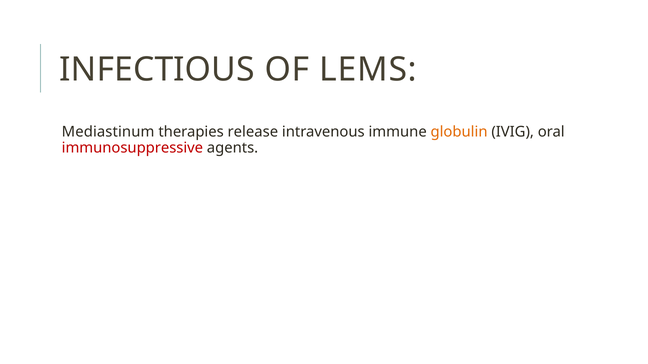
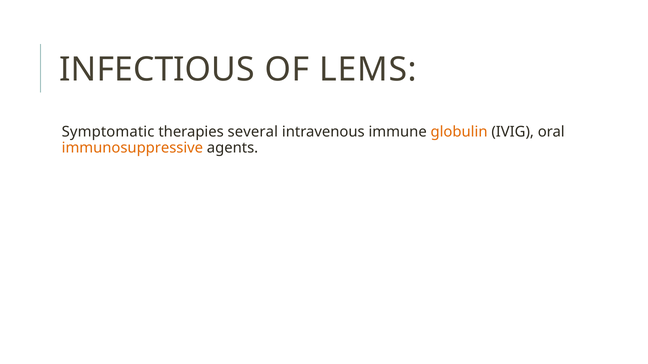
Mediastinum: Mediastinum -> Symptomatic
release: release -> several
immunosuppressive colour: red -> orange
